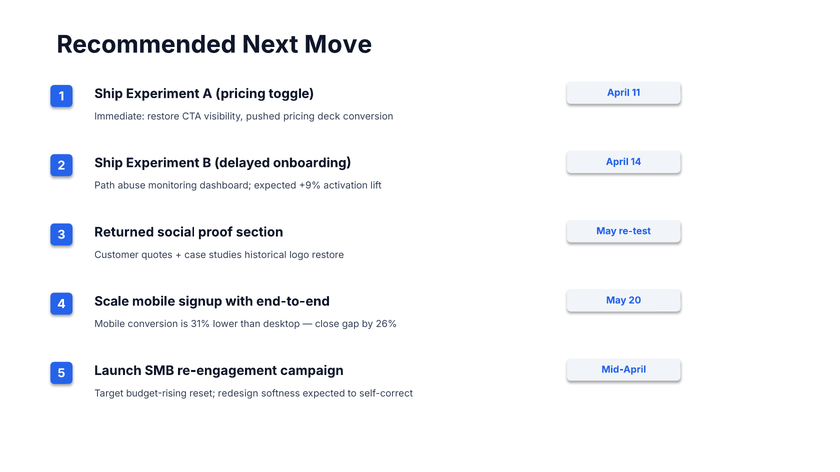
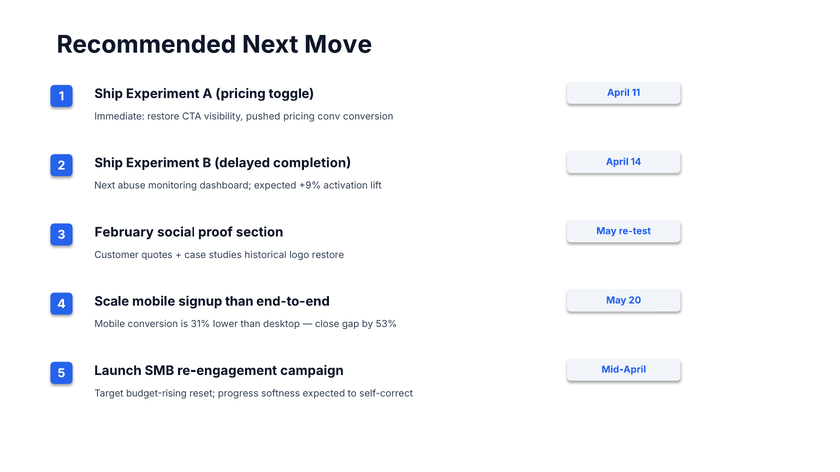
deck: deck -> conv
onboarding: onboarding -> completion
Path at (105, 186): Path -> Next
Returned: Returned -> February
signup with: with -> than
26%: 26% -> 53%
redesign: redesign -> progress
